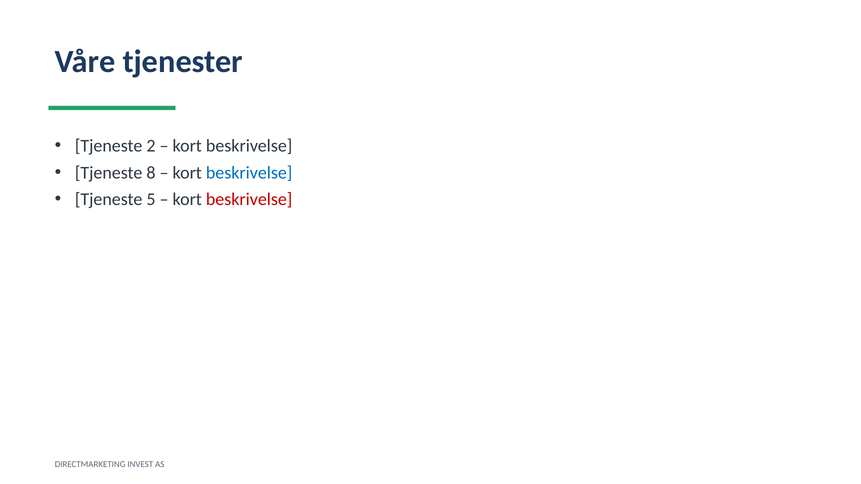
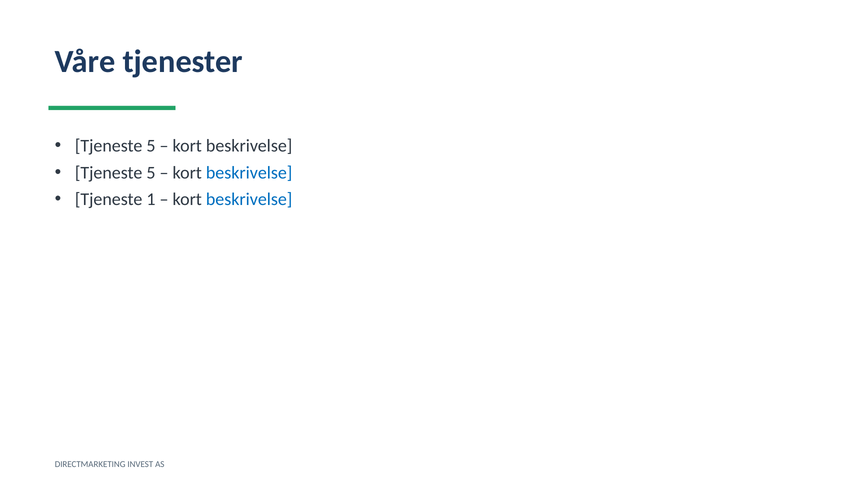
2 at (151, 146): 2 -> 5
8 at (151, 173): 8 -> 5
5: 5 -> 1
beskrivelse at (249, 200) colour: red -> blue
